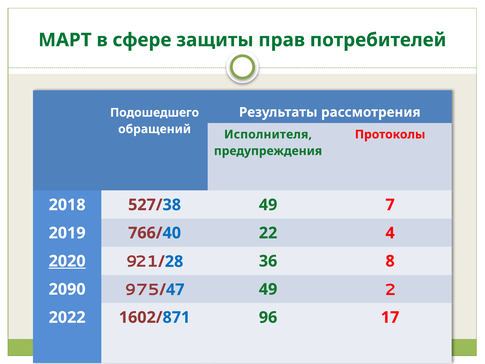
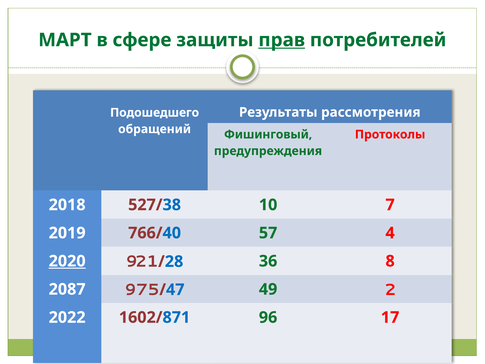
прав underline: none -> present
Исполнителя: Исполнителя -> Фишинговый
527/38 49: 49 -> 10
22: 22 -> 57
2090: 2090 -> 2087
